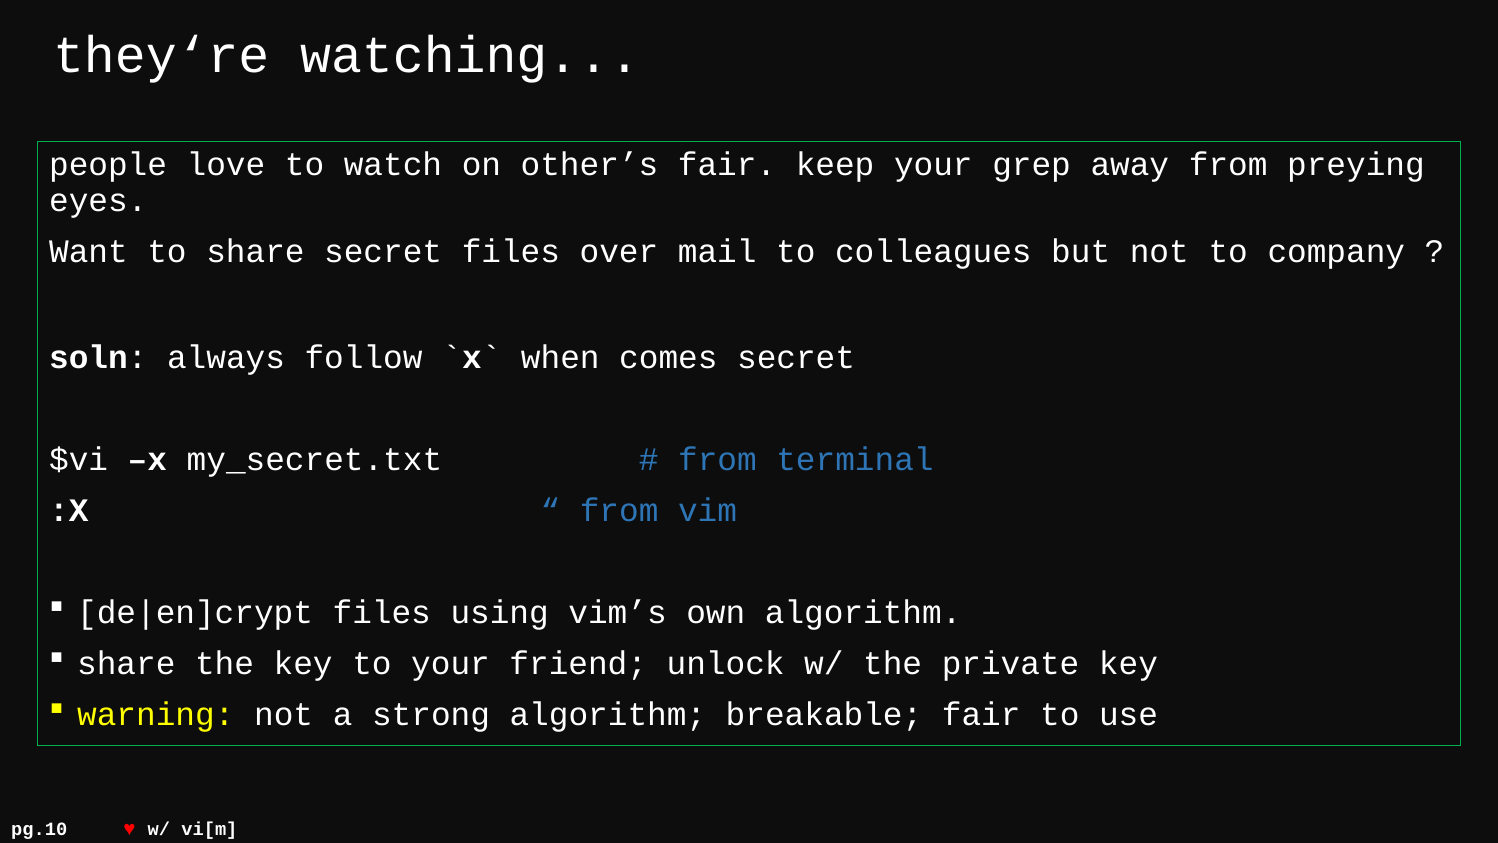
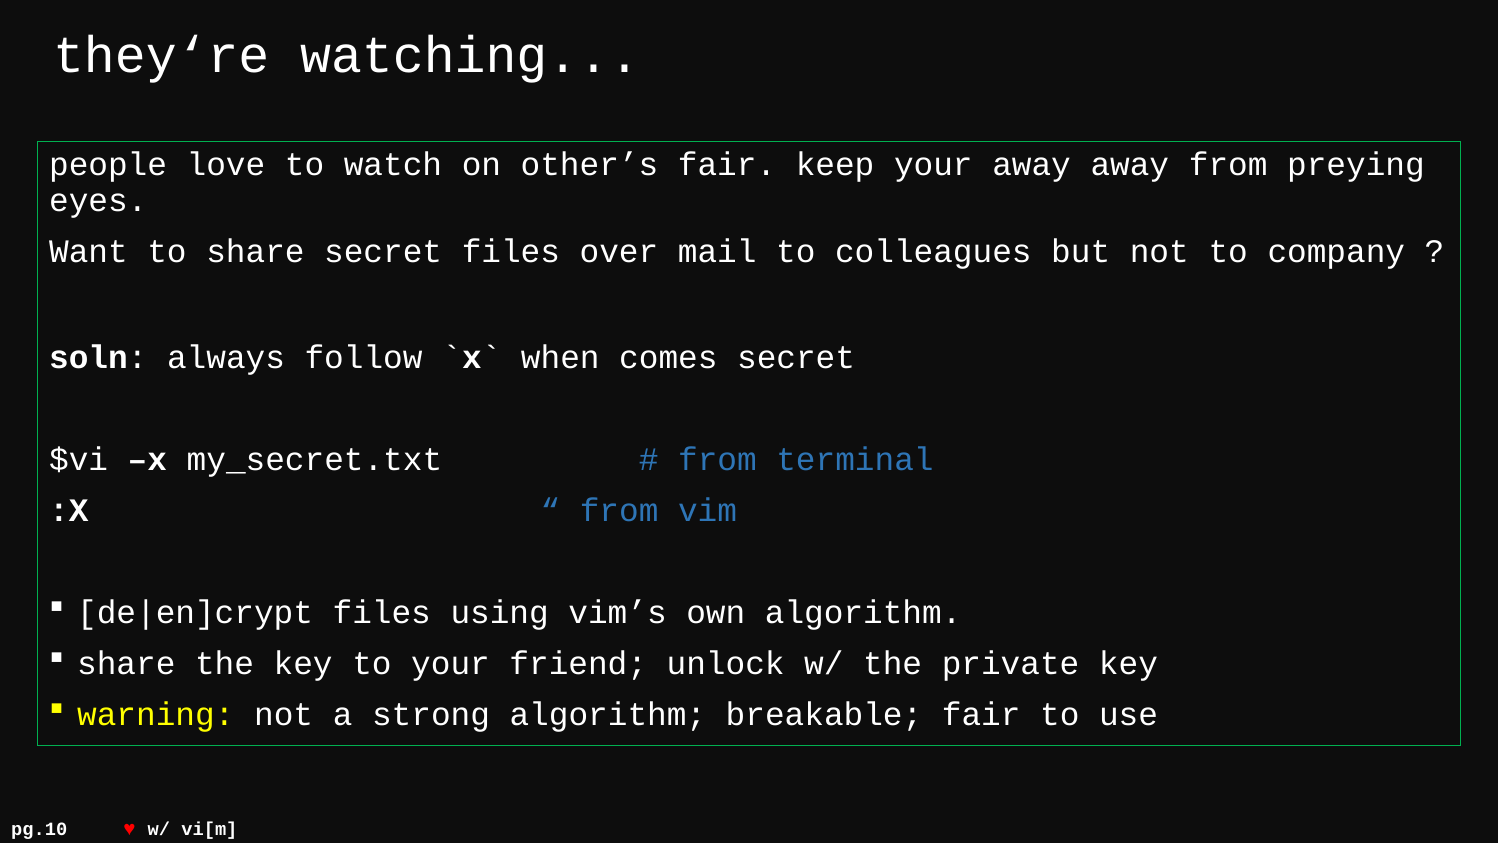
your grep: grep -> away
